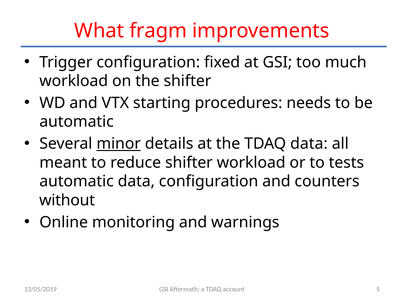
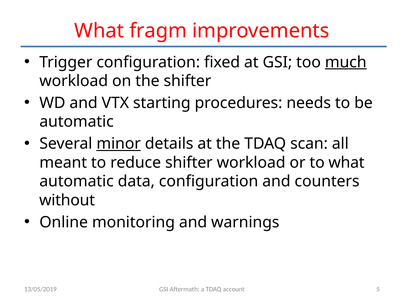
much underline: none -> present
TDAQ data: data -> scan
to tests: tests -> what
